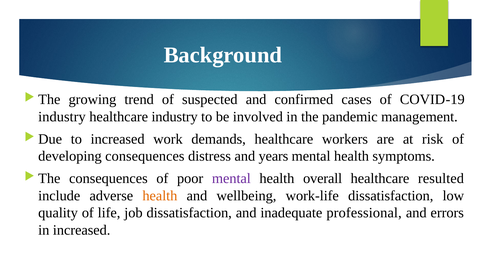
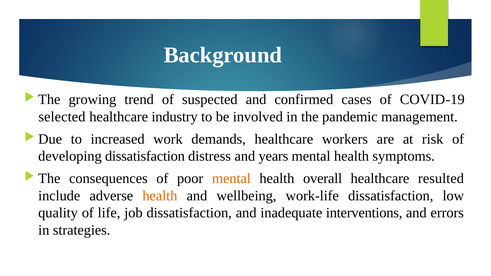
industry at (62, 117): industry -> selected
developing consequences: consequences -> dissatisfaction
mental at (231, 179) colour: purple -> orange
professional: professional -> interventions
in increased: increased -> strategies
